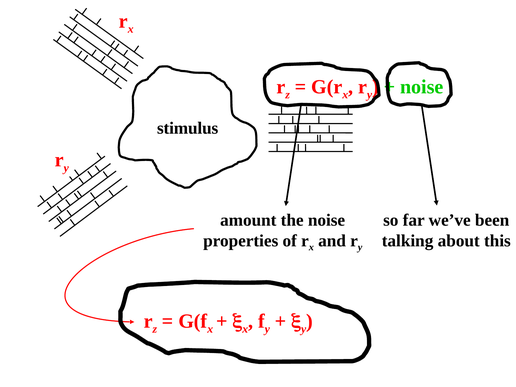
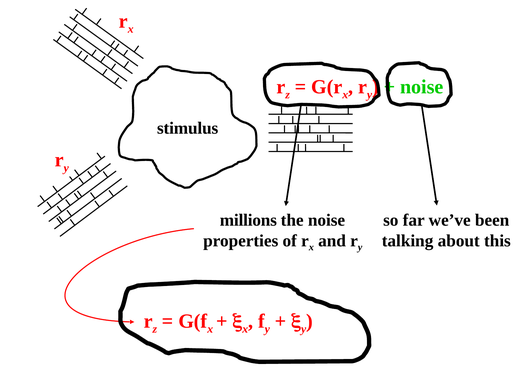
amount: amount -> millions
